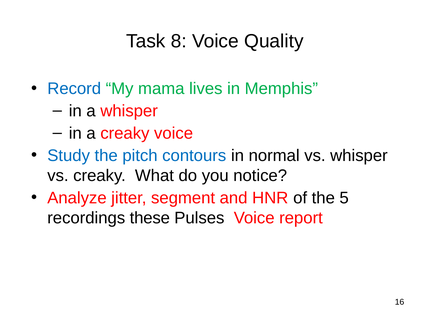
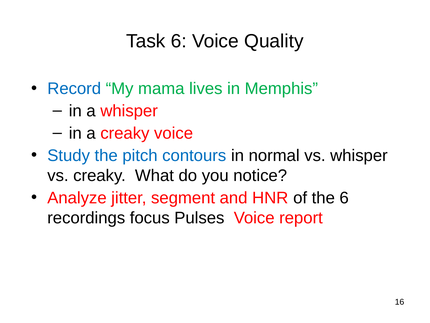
Task 8: 8 -> 6
the 5: 5 -> 6
these: these -> focus
